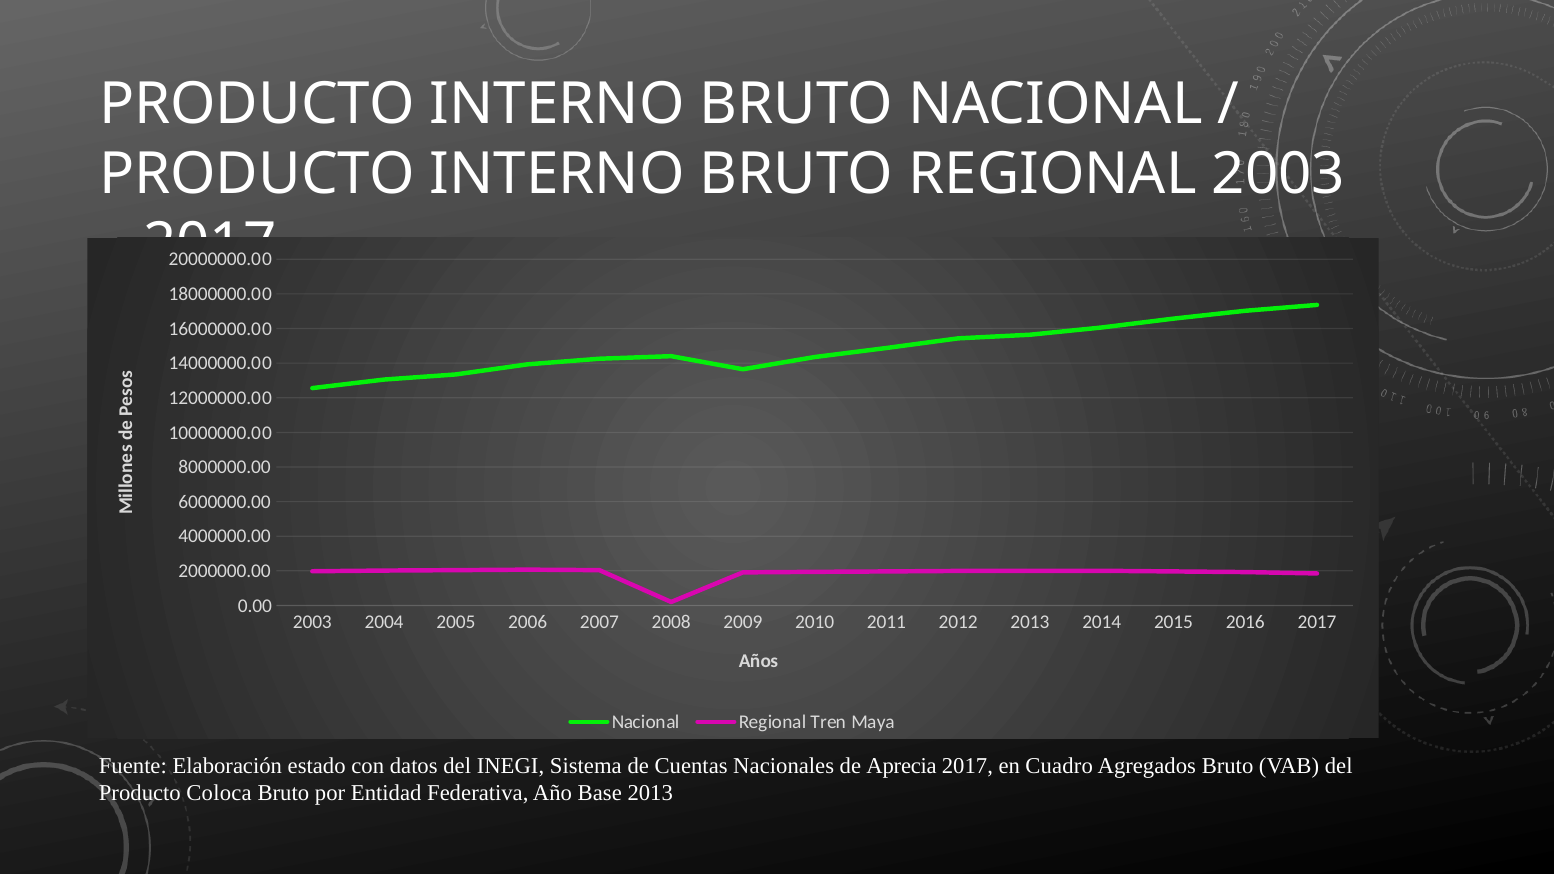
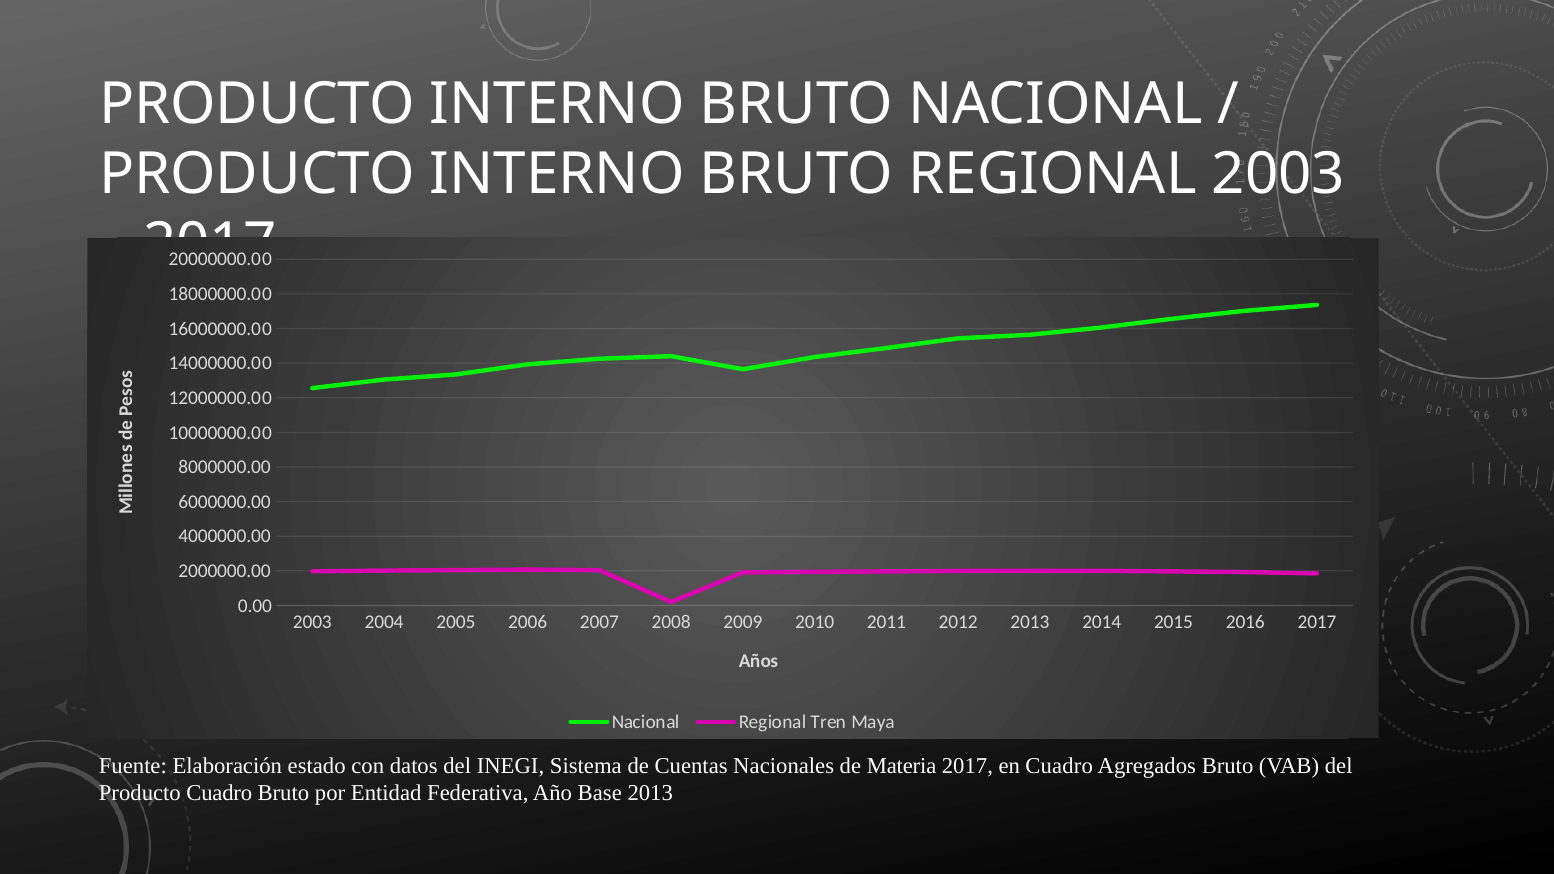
Aprecia: Aprecia -> Materia
Producto Coloca: Coloca -> Cuadro
